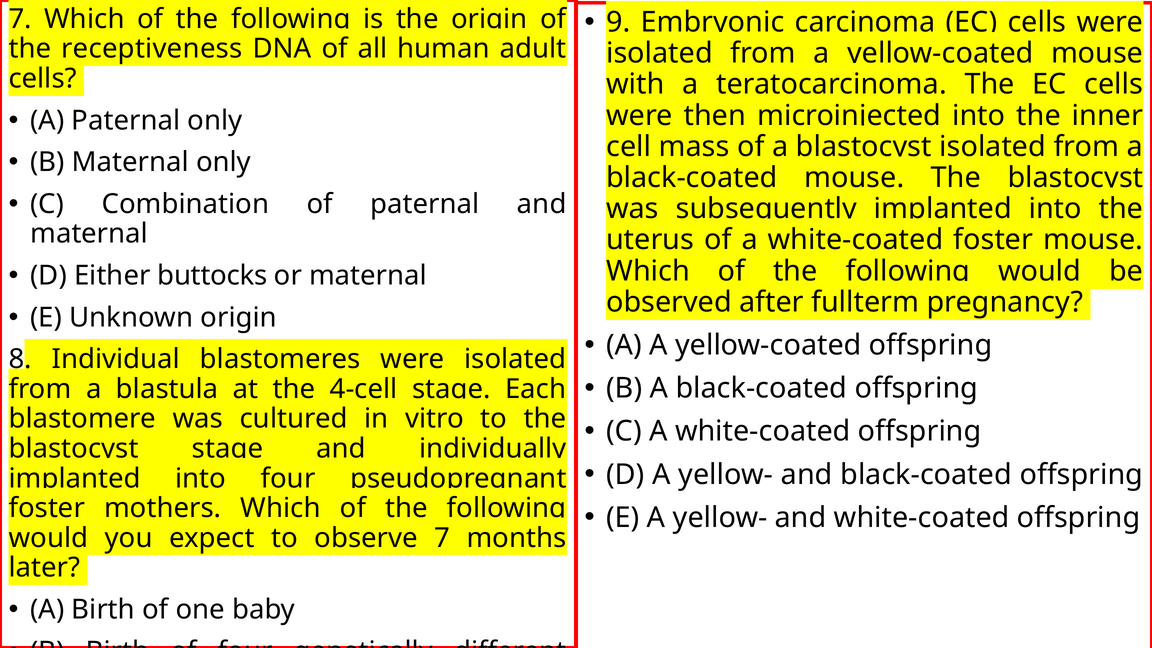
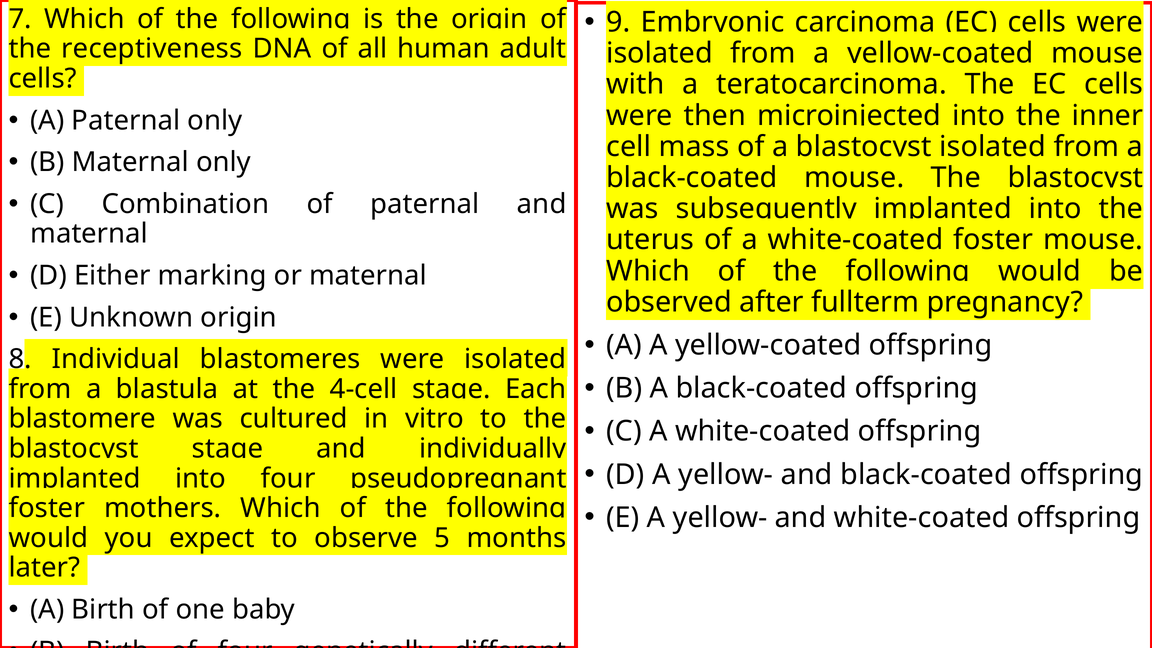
buttocks: buttocks -> marking
observe 7: 7 -> 5
